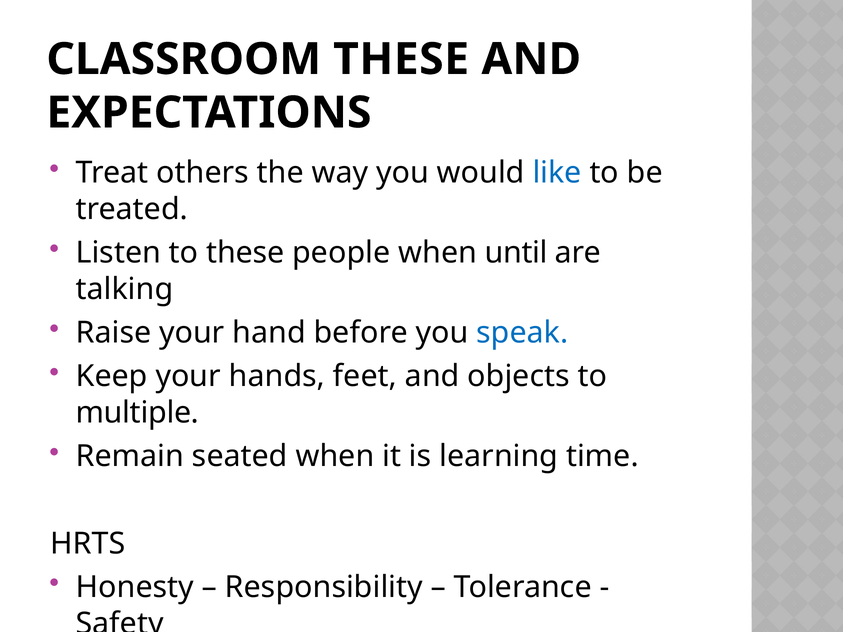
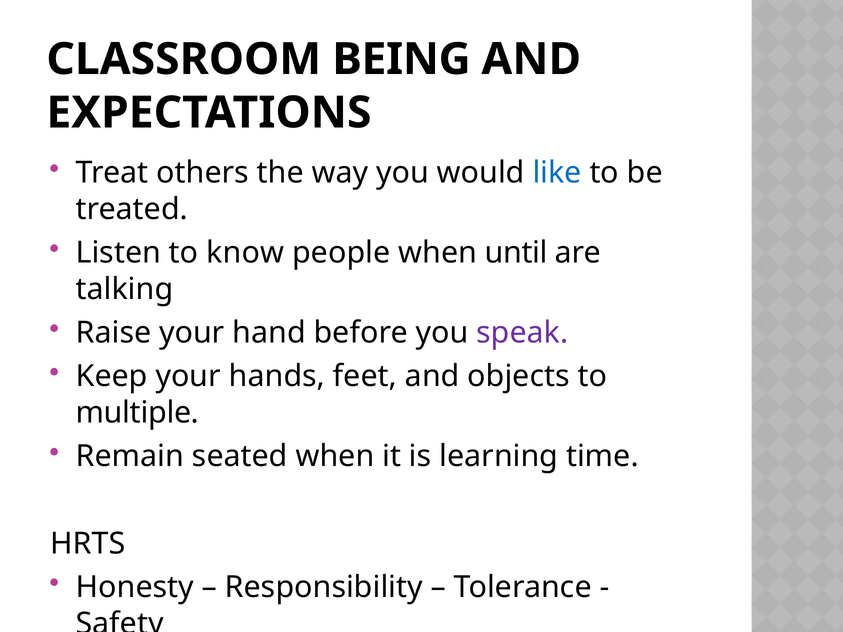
CLASSROOM THESE: THESE -> BEING
to these: these -> know
speak colour: blue -> purple
